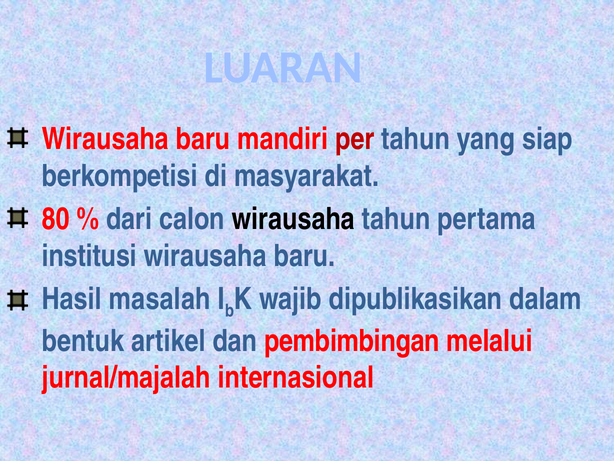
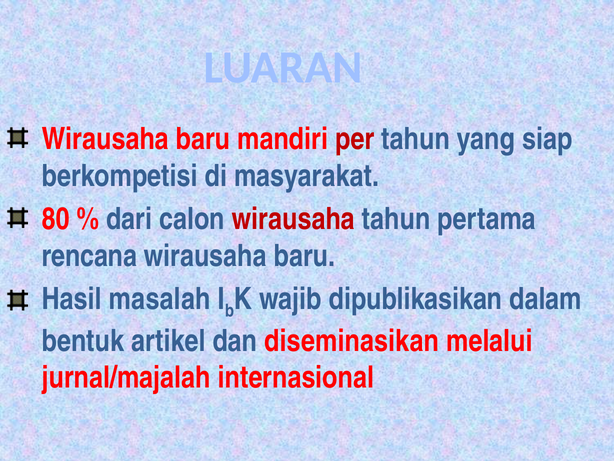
wirausaha at (293, 219) colour: black -> red
institusi: institusi -> rencana
pembimbingan: pembimbingan -> diseminasikan
